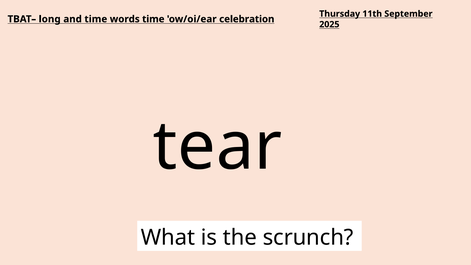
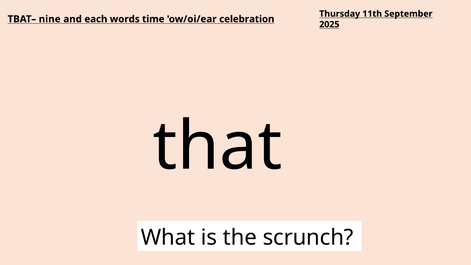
long: long -> nine
and time: time -> each
tear: tear -> that
